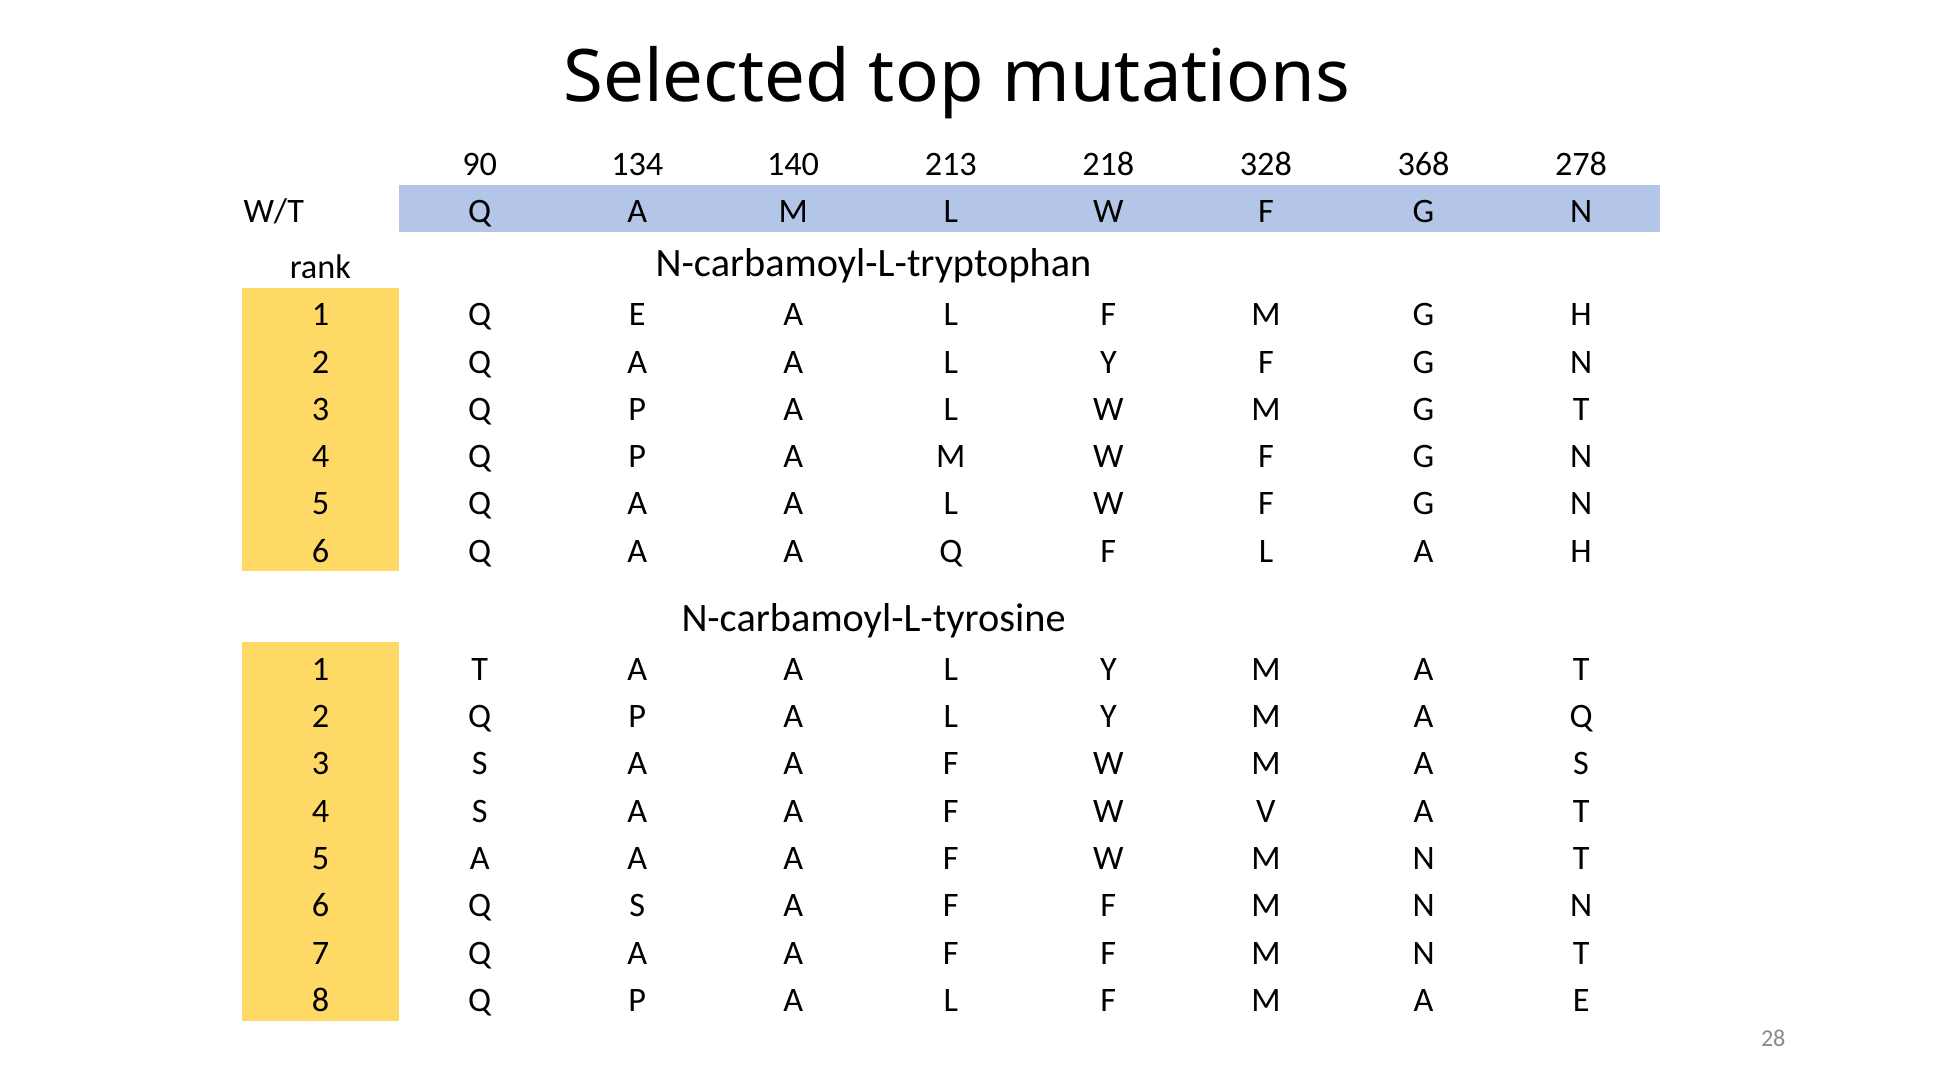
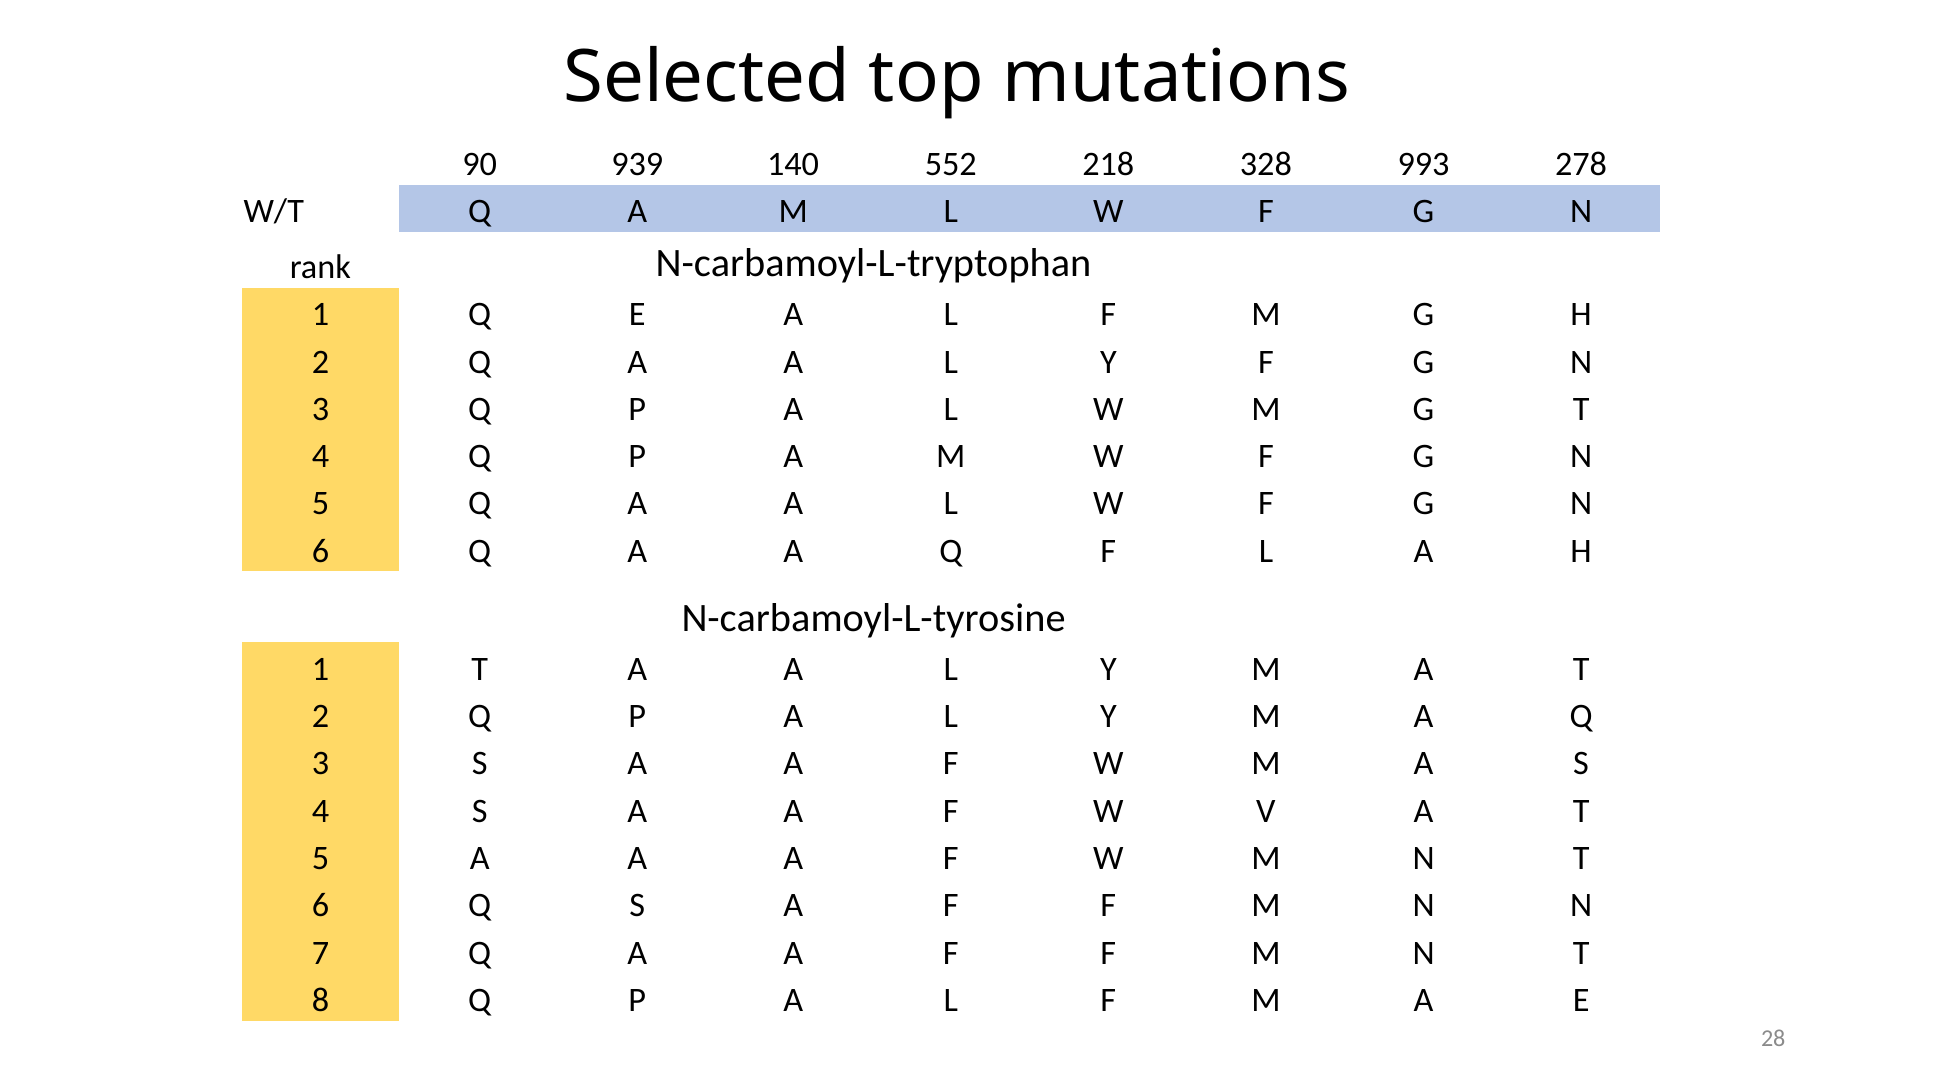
134: 134 -> 939
213: 213 -> 552
368: 368 -> 993
